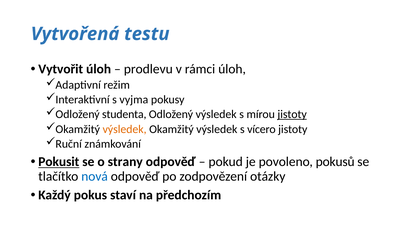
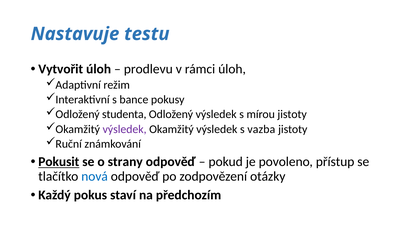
Vytvořená: Vytvořená -> Nastavuje
vyjma: vyjma -> bance
jistoty at (292, 114) underline: present -> none
výsledek at (125, 129) colour: orange -> purple
vícero: vícero -> vazba
pokusů: pokusů -> přístup
